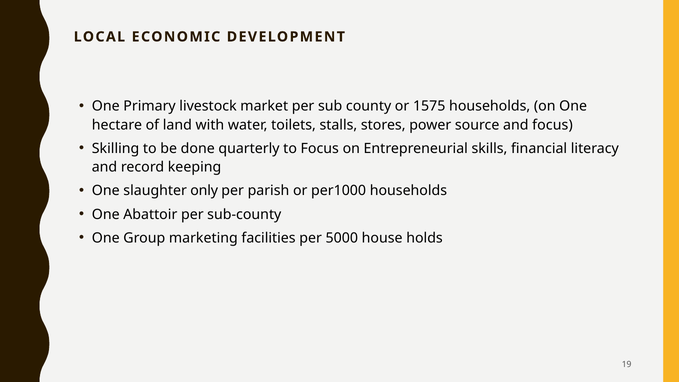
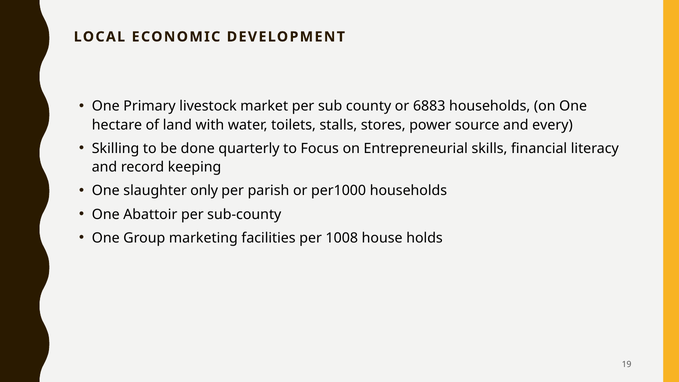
1575: 1575 -> 6883
and focus: focus -> every
5000: 5000 -> 1008
